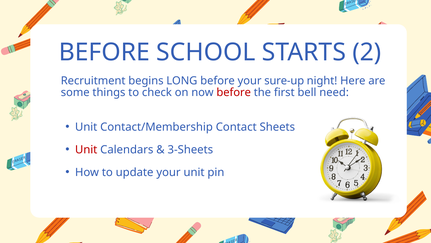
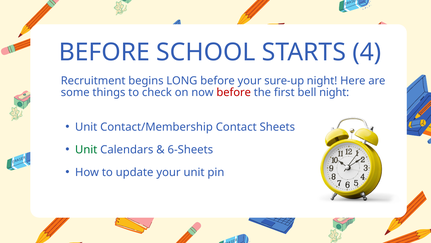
2: 2 -> 4
bell need: need -> night
Unit at (86, 149) colour: red -> green
3-Sheets: 3-Sheets -> 6-Sheets
